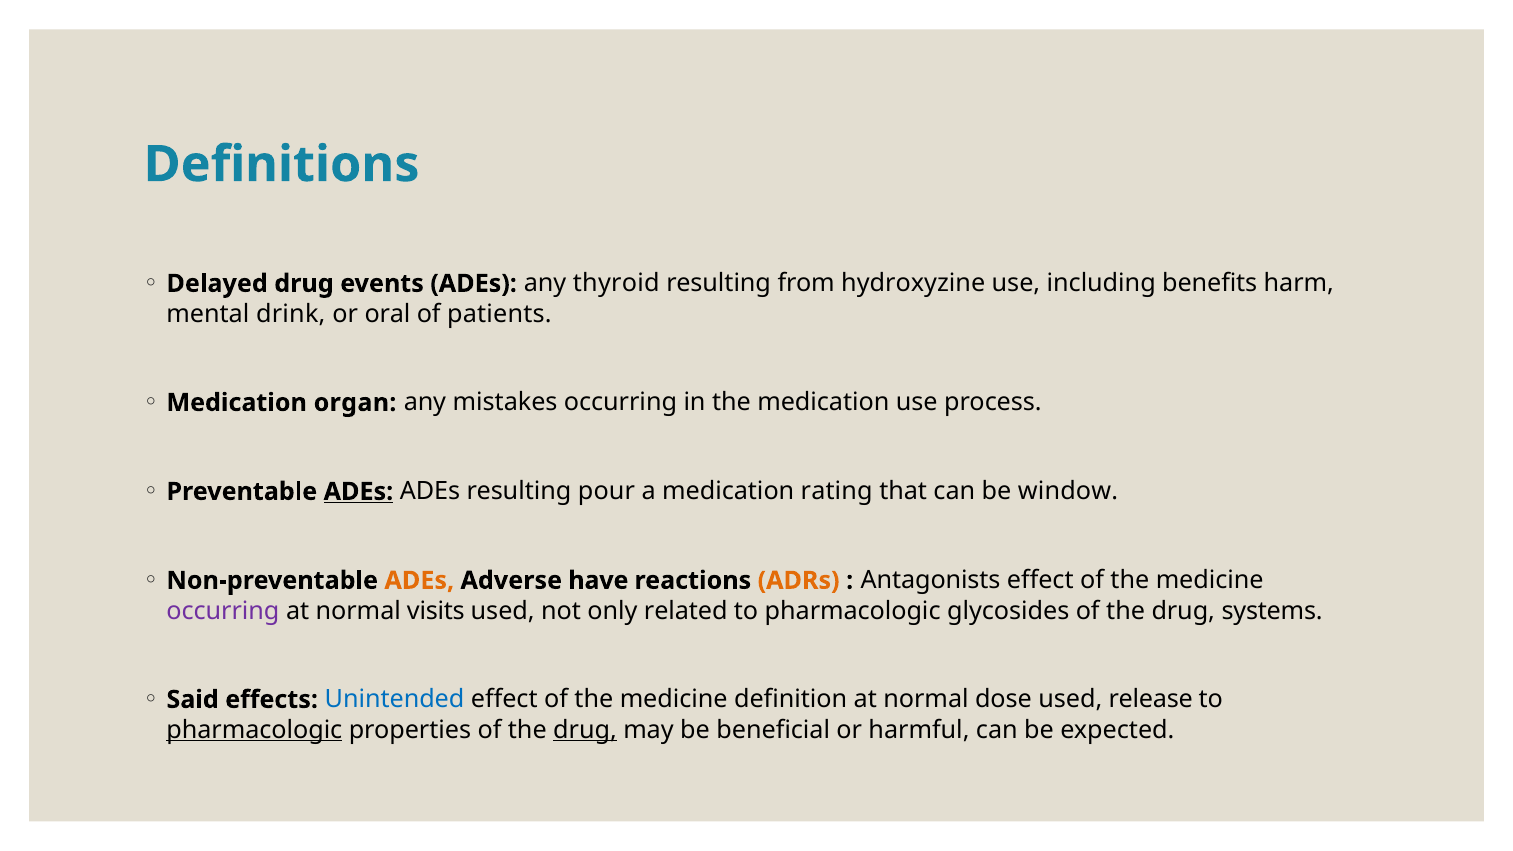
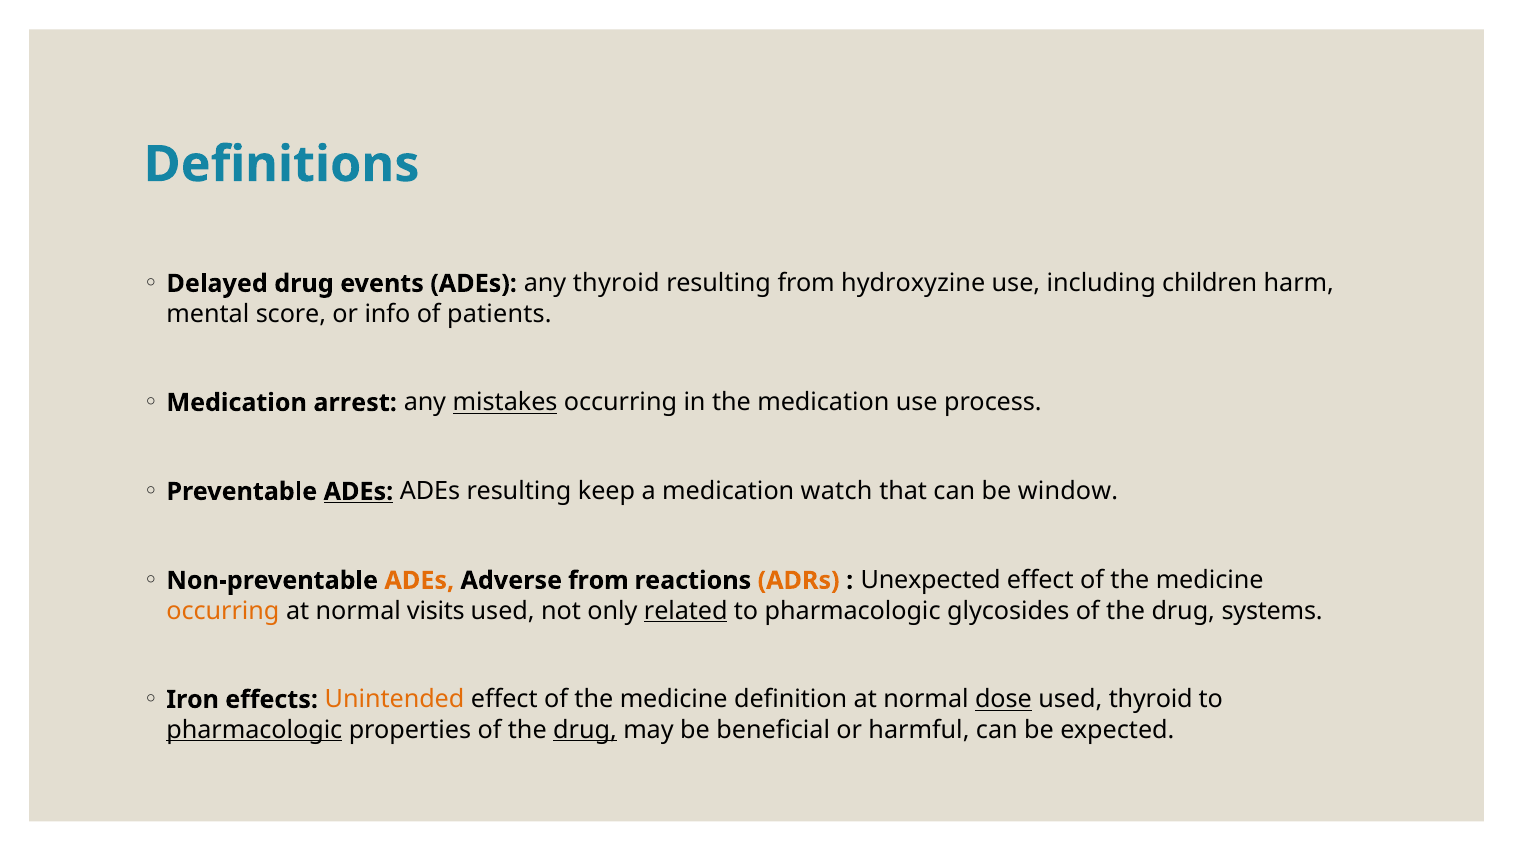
benefits: benefits -> children
drink: drink -> score
oral: oral -> info
organ: organ -> arrest
mistakes underline: none -> present
pour: pour -> keep
rating: rating -> watch
Adverse have: have -> from
Antagonists: Antagonists -> Unexpected
occurring at (223, 611) colour: purple -> orange
related underline: none -> present
Said: Said -> Iron
Unintended colour: blue -> orange
dose underline: none -> present
used release: release -> thyroid
